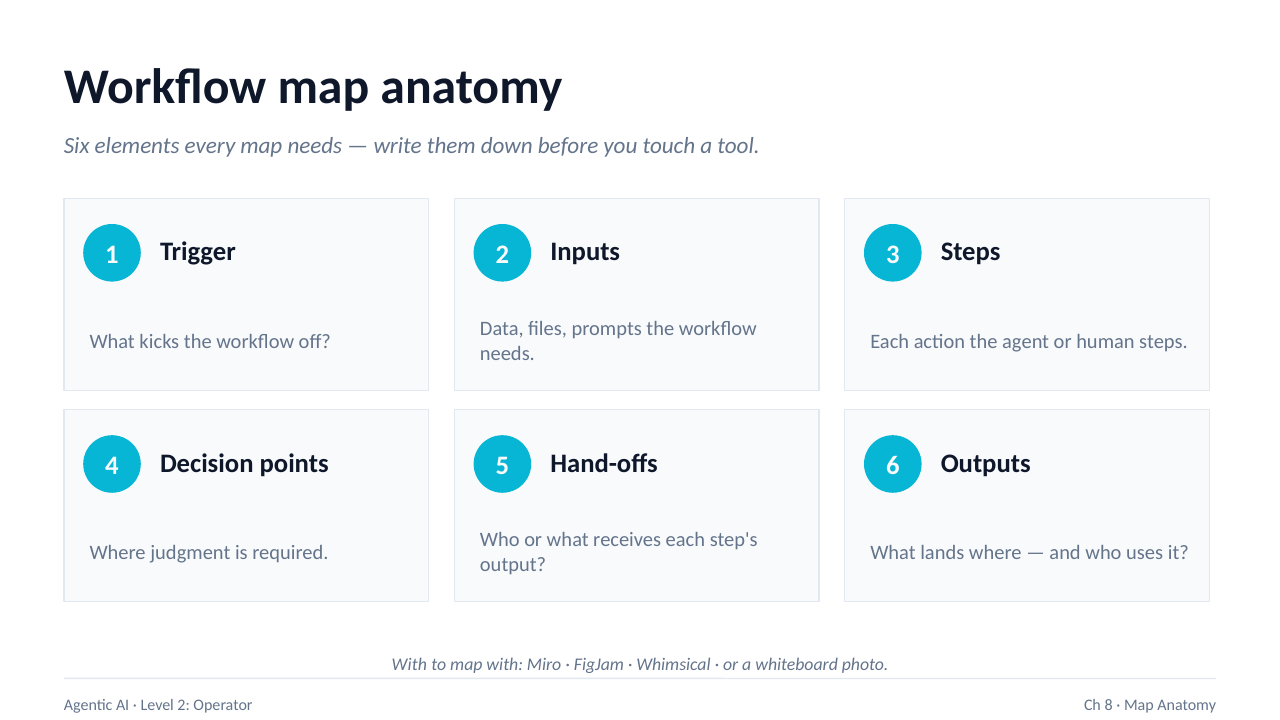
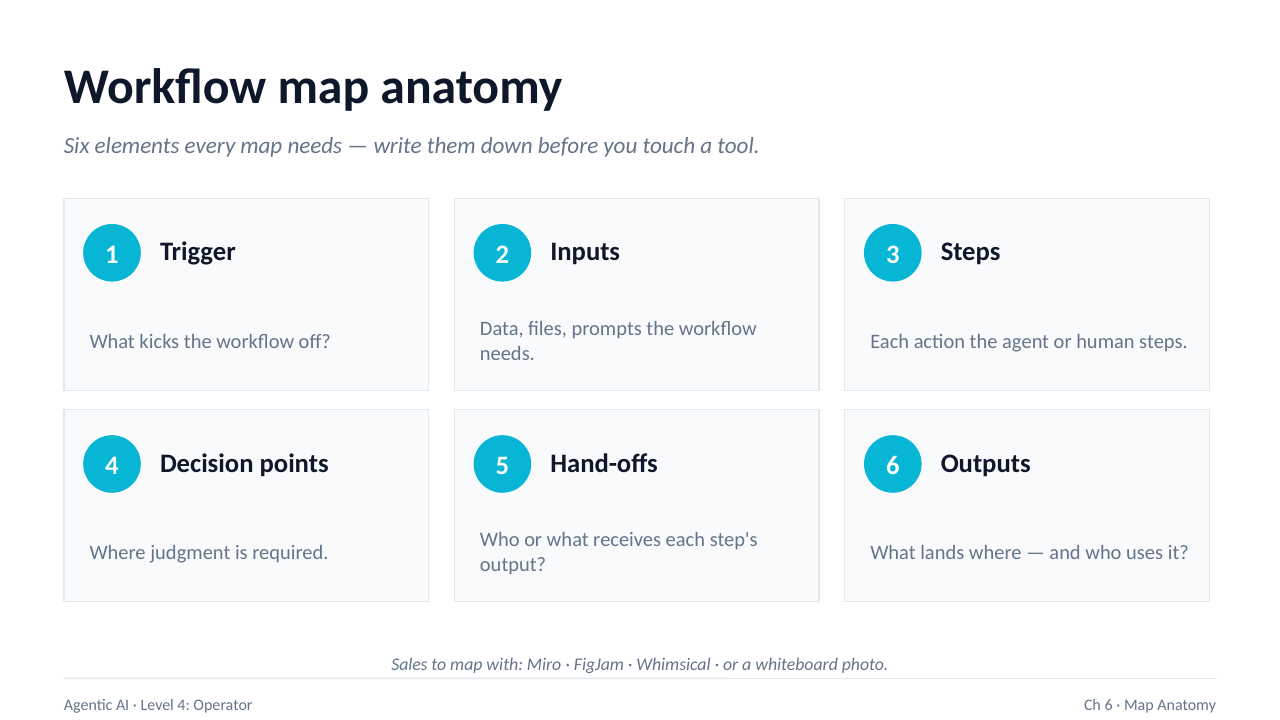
With at (409, 665): With -> Sales
Level 2: 2 -> 4
Ch 8: 8 -> 6
